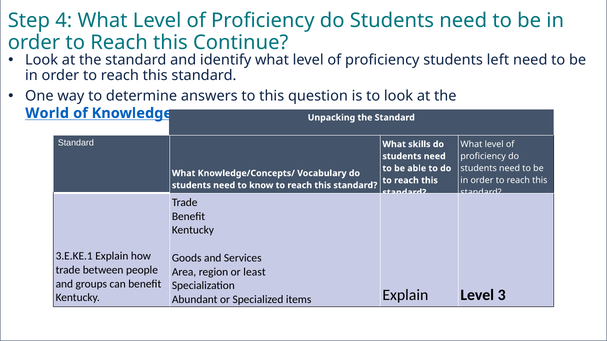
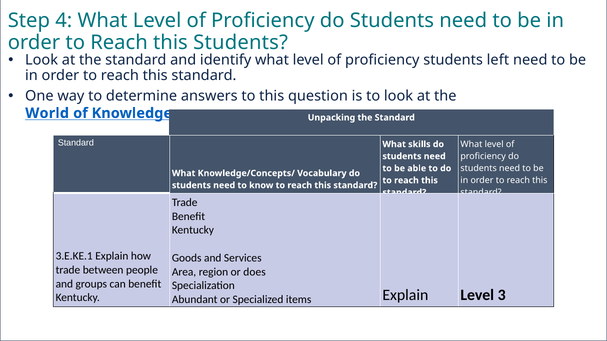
this Continue: Continue -> Students
least: least -> does
